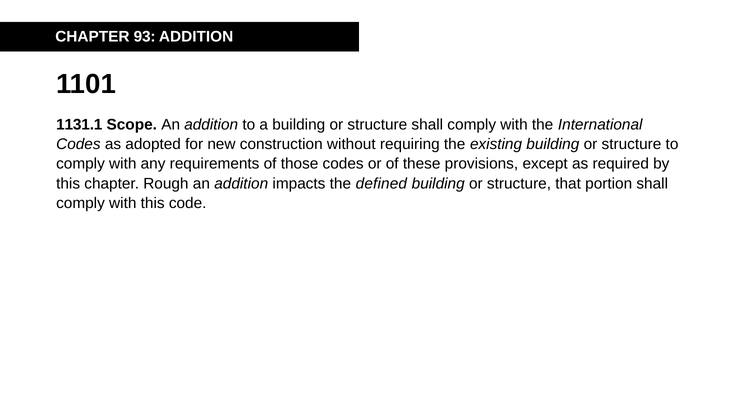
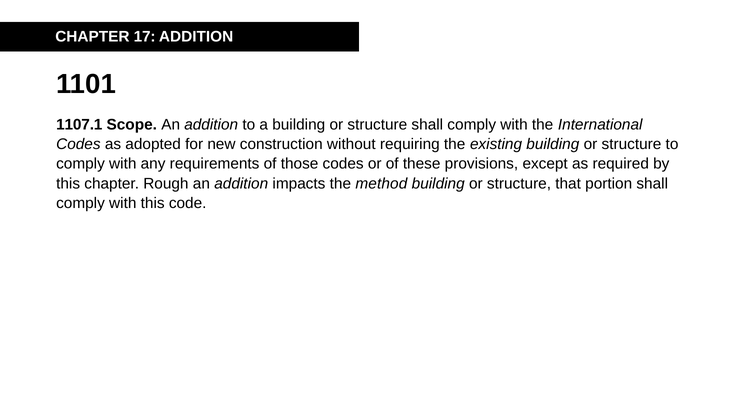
93: 93 -> 17
1131.1: 1131.1 -> 1107.1
defined: defined -> method
